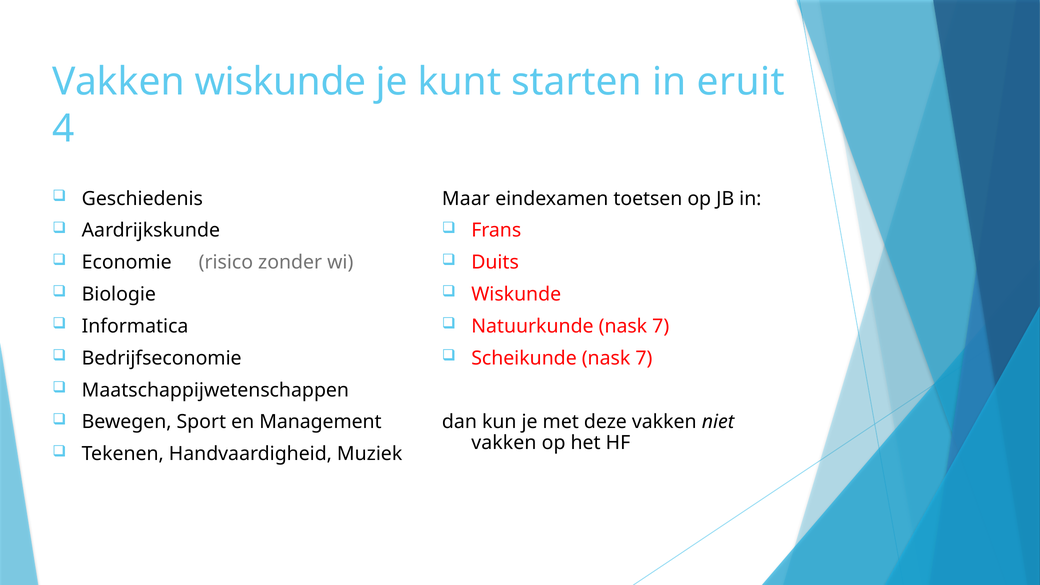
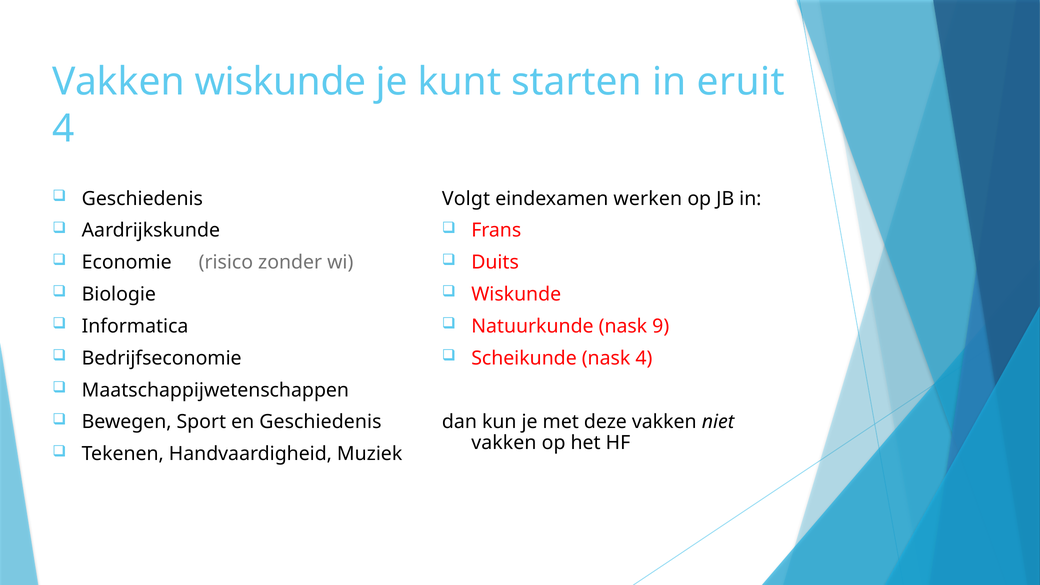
Maar: Maar -> Volgt
toetsen: toetsen -> werken
Natuurkunde nask 7: 7 -> 9
Scheikunde nask 7: 7 -> 4
en Management: Management -> Geschiedenis
